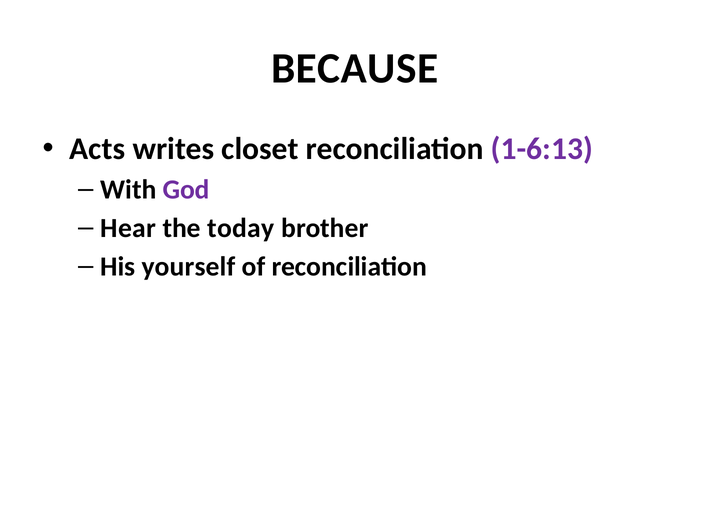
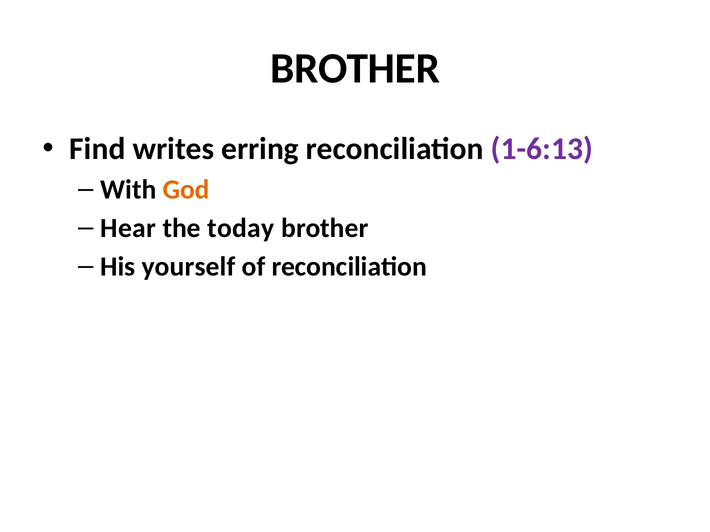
BECAUSE at (355, 69): BECAUSE -> BROTHER
Acts: Acts -> Find
closet: closet -> erring
God colour: purple -> orange
